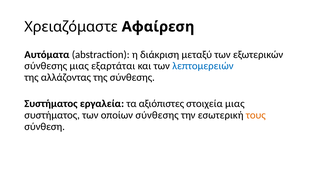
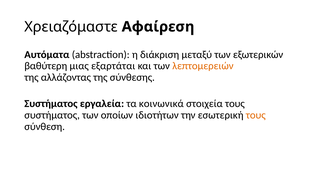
σύνθεσης at (46, 66): σύνθεσης -> βαθύτερη
λεπτομερειών colour: blue -> orange
αξιόπιστες: αξιόπιστες -> κοινωνικά
στοιχεία μιας: μιας -> τους
οποίων σύνθεσης: σύνθεσης -> ιδιοτήτων
